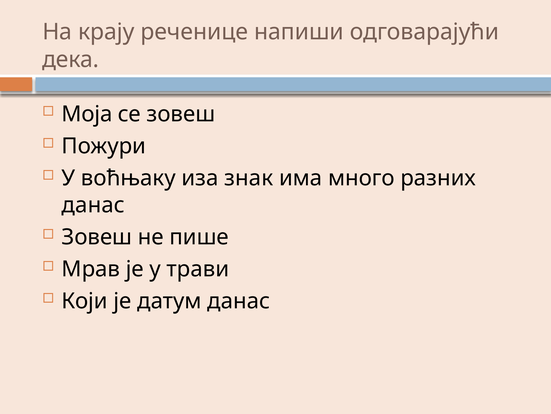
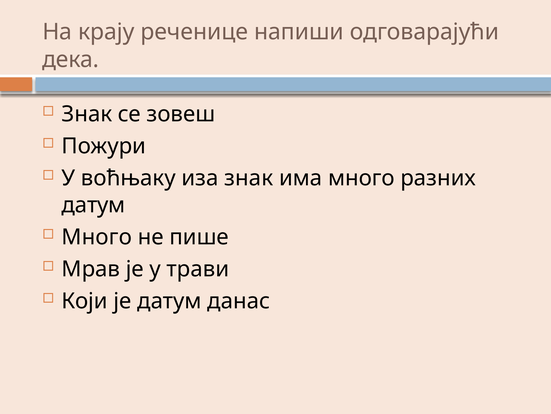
Моја at (87, 114): Моја -> Знак
данас at (93, 205): данас -> датум
Зовеш at (97, 237): Зовеш -> Много
